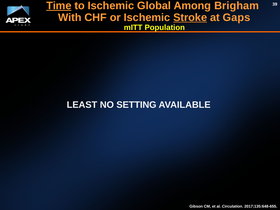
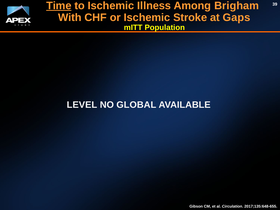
Global: Global -> Illness
Stroke underline: present -> none
LEAST: LEAST -> LEVEL
SETTING: SETTING -> GLOBAL
